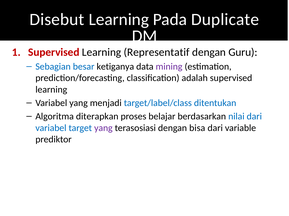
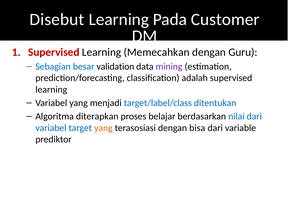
Duplicate: Duplicate -> Customer
Representatif: Representatif -> Memecahkan
ketiganya: ketiganya -> validation
yang at (103, 128) colour: purple -> orange
